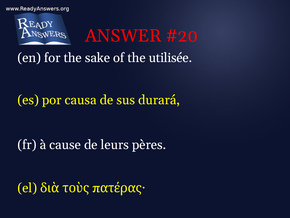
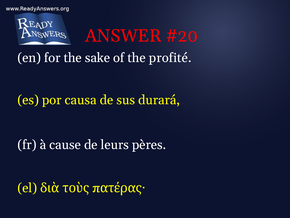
utilisée: utilisée -> profité
